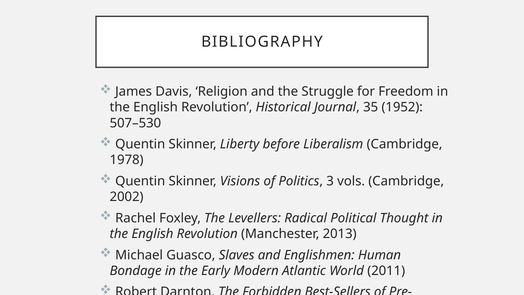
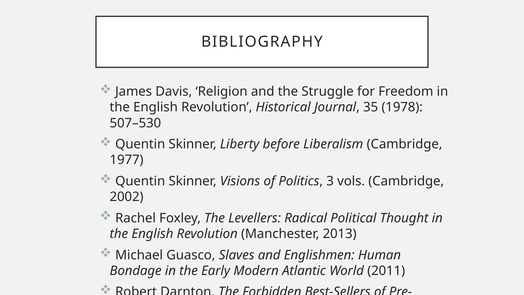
1952: 1952 -> 1978
1978: 1978 -> 1977
